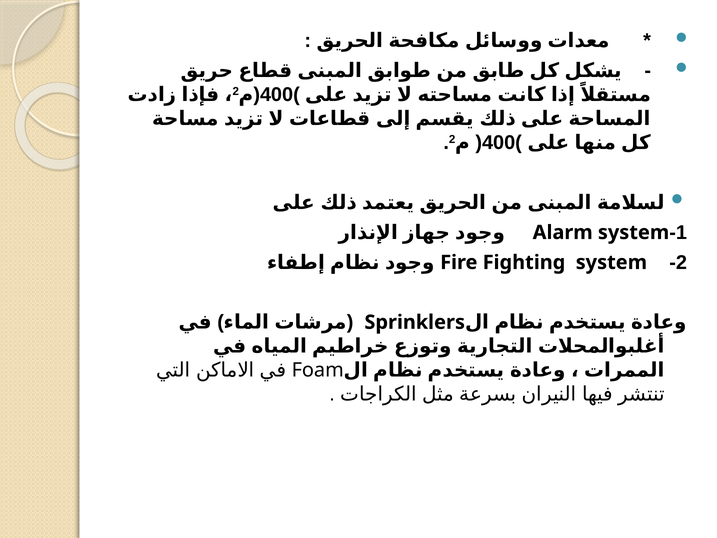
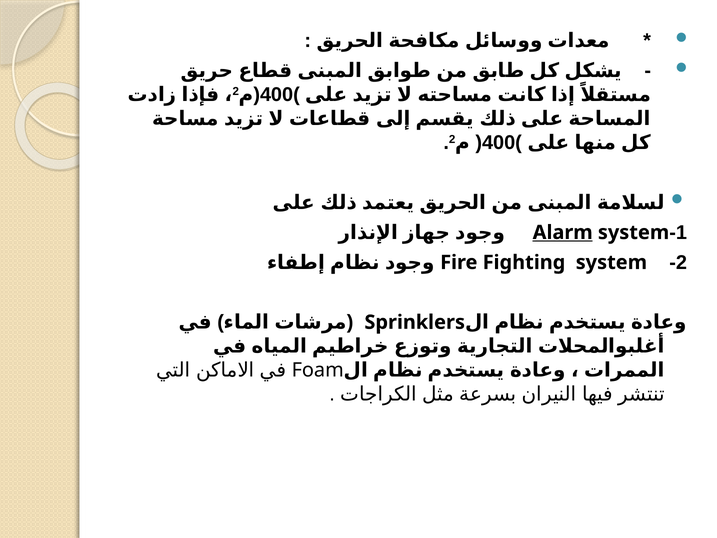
Alarm underline: none -> present
